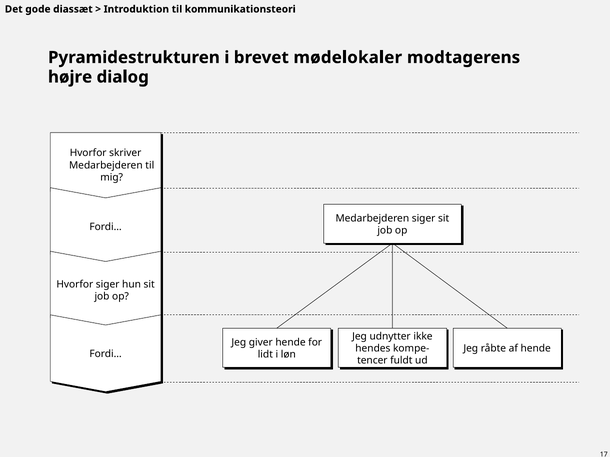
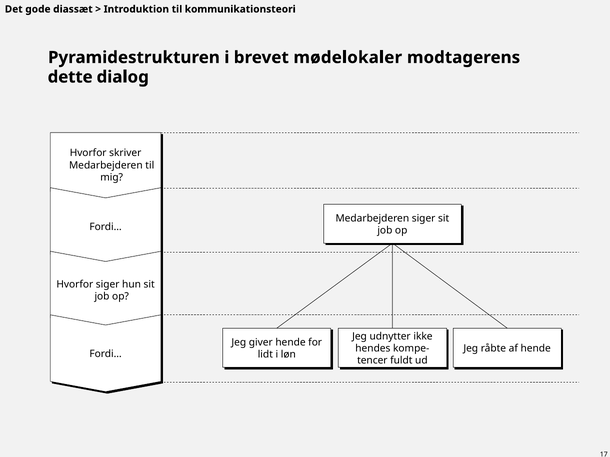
højre: højre -> dette
